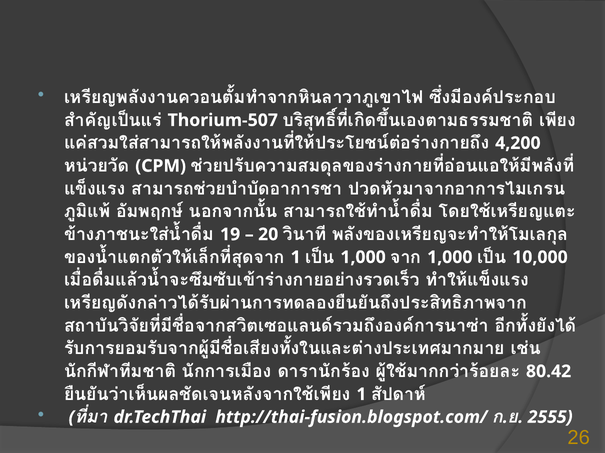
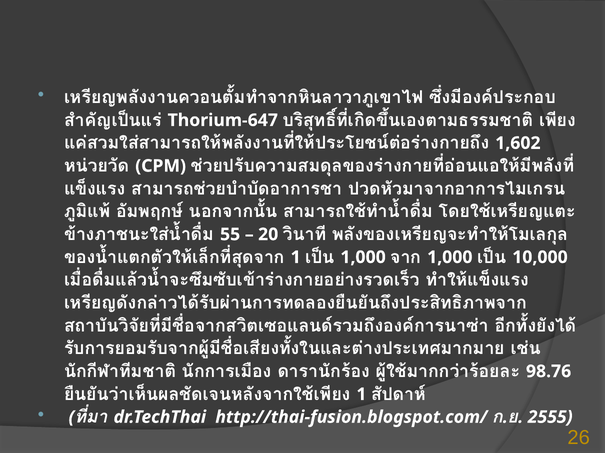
Thorium-507: Thorium-507 -> Thorium-647
4,200: 4,200 -> 1,602
19: 19 -> 55
80.42: 80.42 -> 98.76
